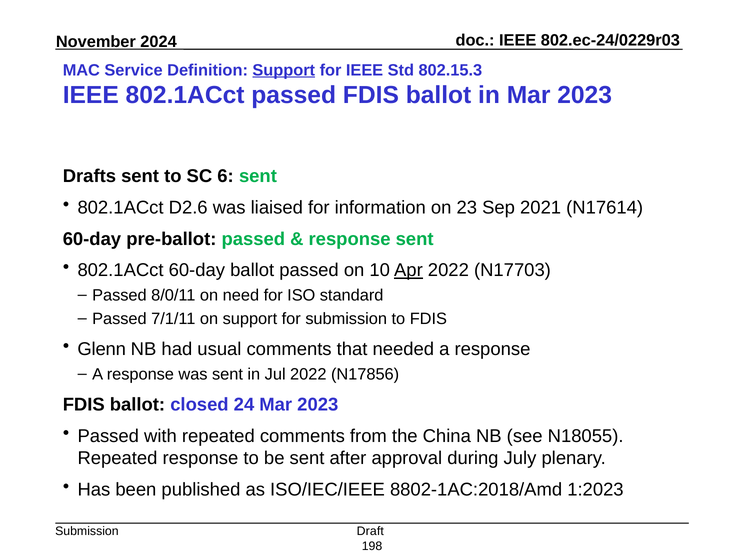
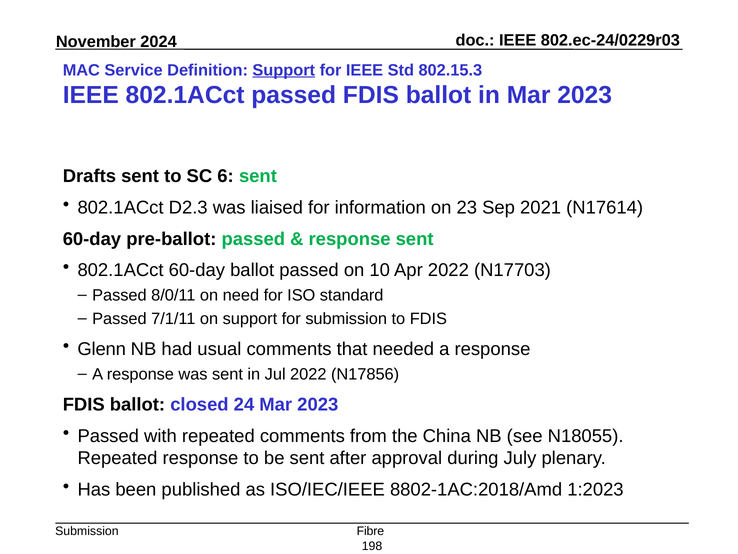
D2.6: D2.6 -> D2.3
Apr underline: present -> none
Draft: Draft -> Fibre
